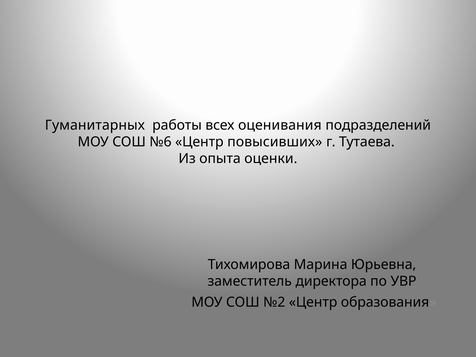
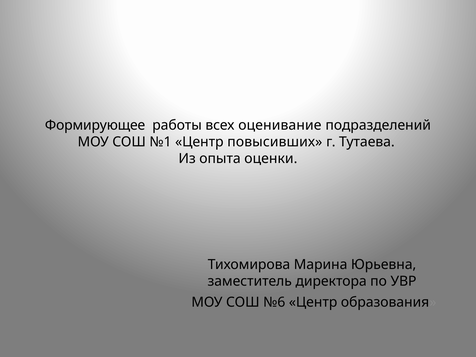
Гуманитарных: Гуманитарных -> Формирующее
оценивания: оценивания -> оценивание
№6: №6 -> №1
№2: №2 -> №6
